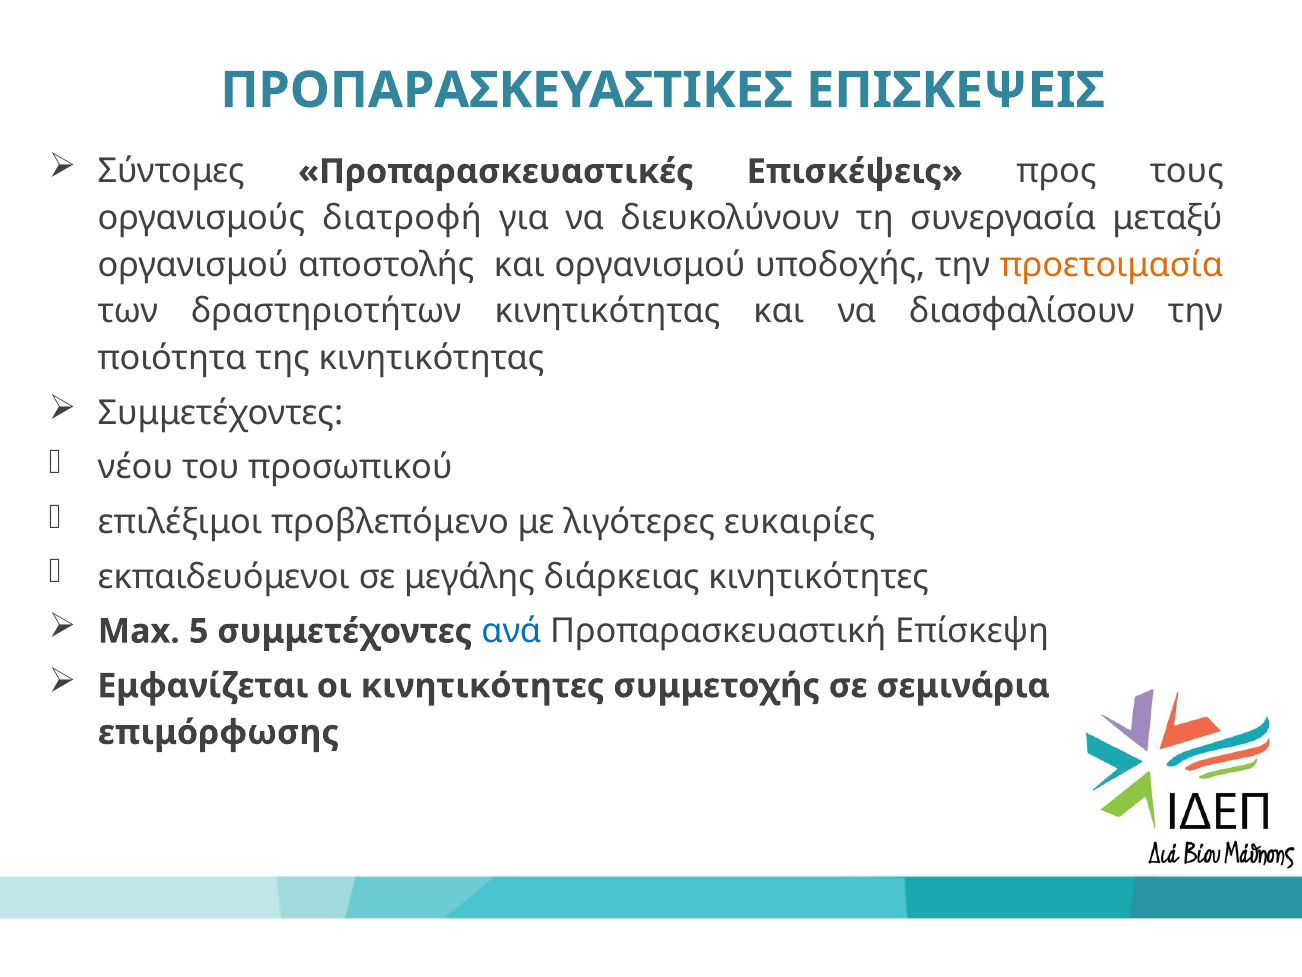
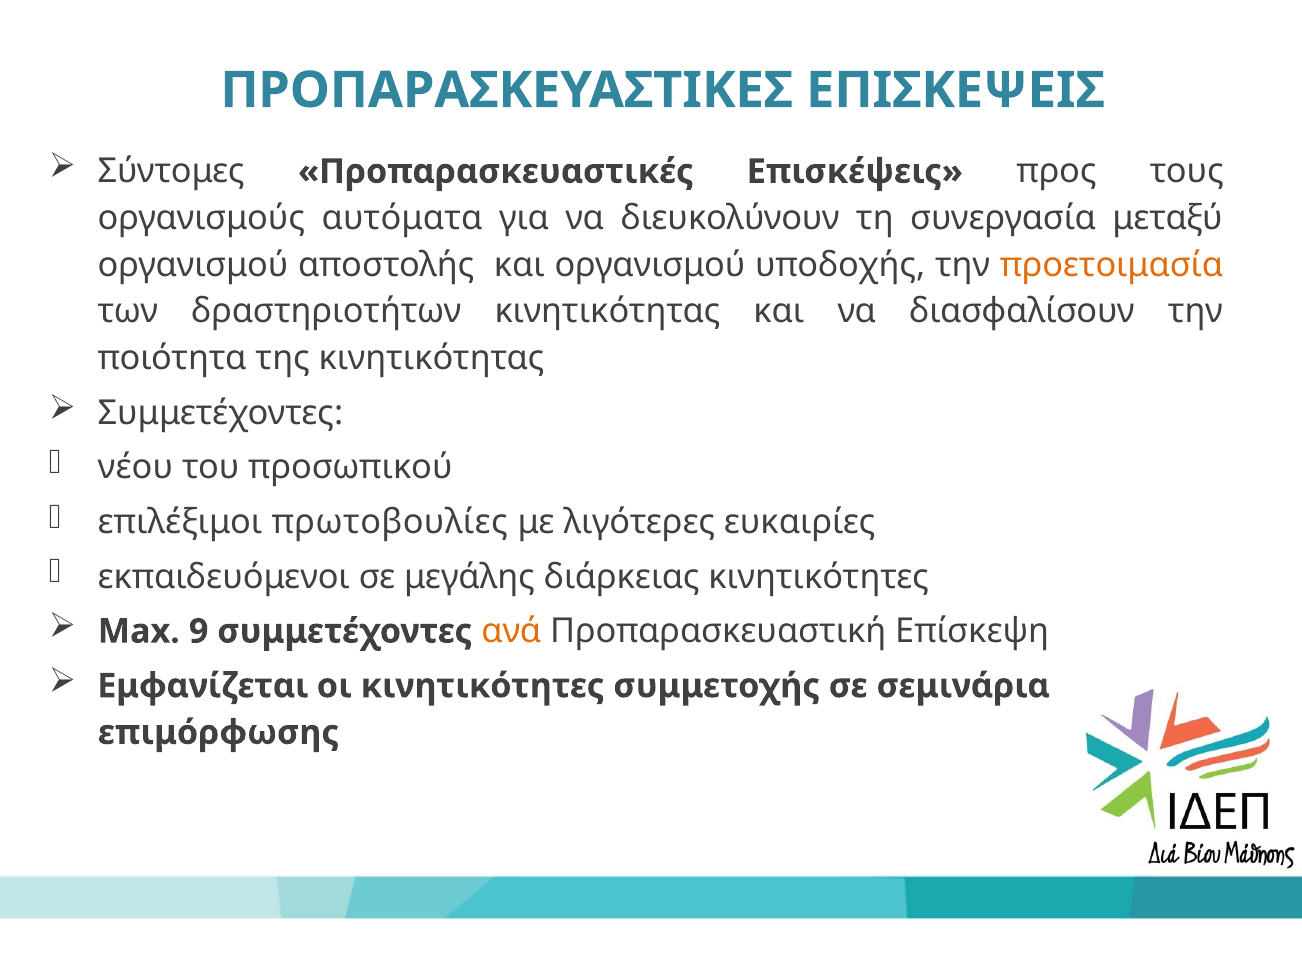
διατροφή: διατροφή -> αυτόματα
προβλεπόμενο: προβλεπόμενο -> πρωτοβουλίες
5: 5 -> 9
ανά colour: blue -> orange
